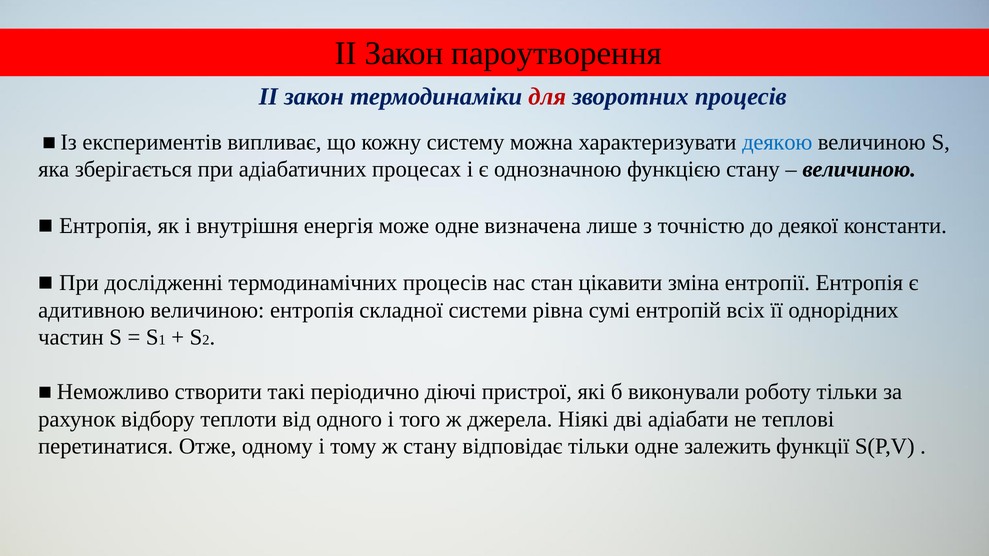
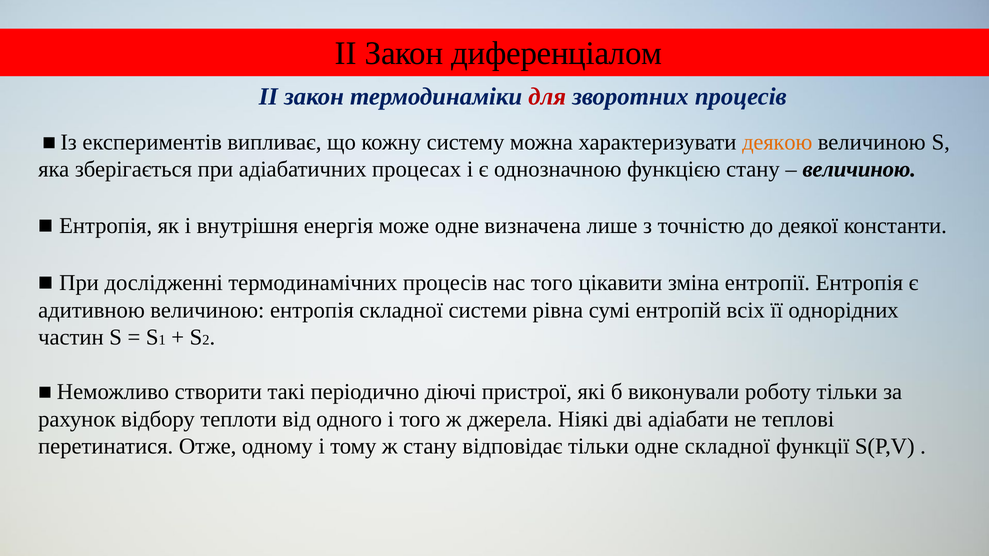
пароутворення: пароутворення -> диференцiалом
деякою colour: blue -> orange
нас стан: стан -> того
одне залежить: залежить -> складної
